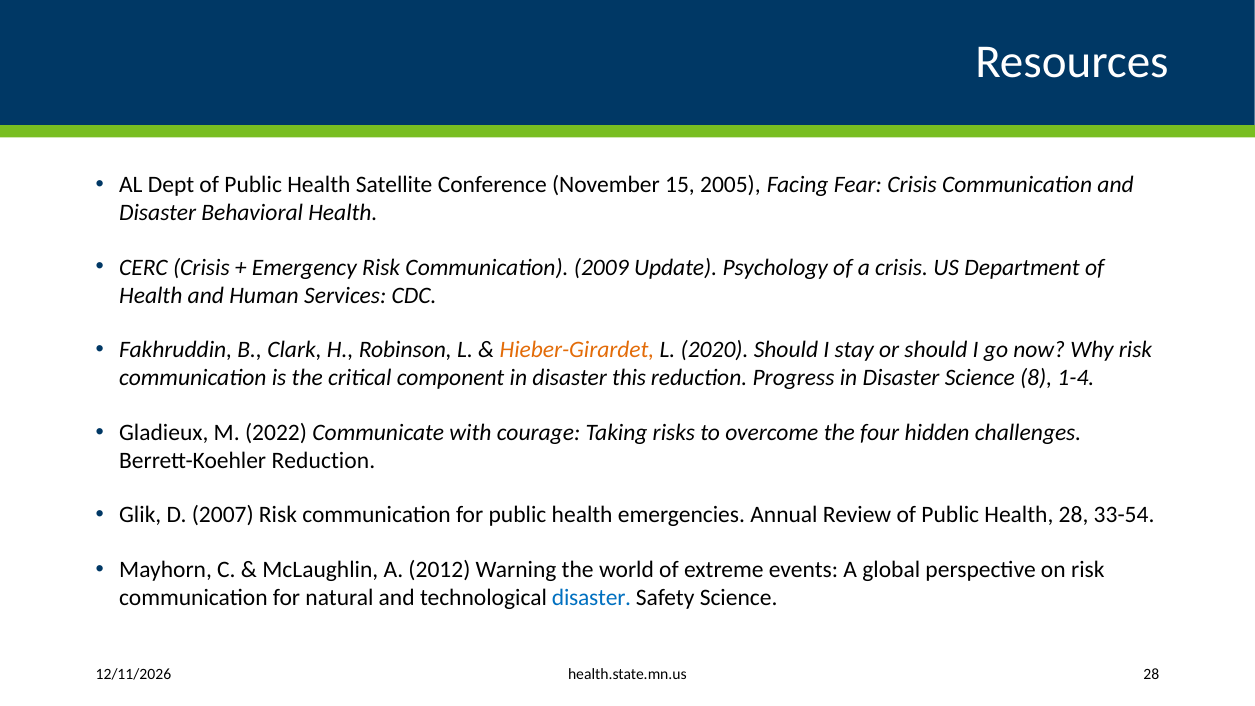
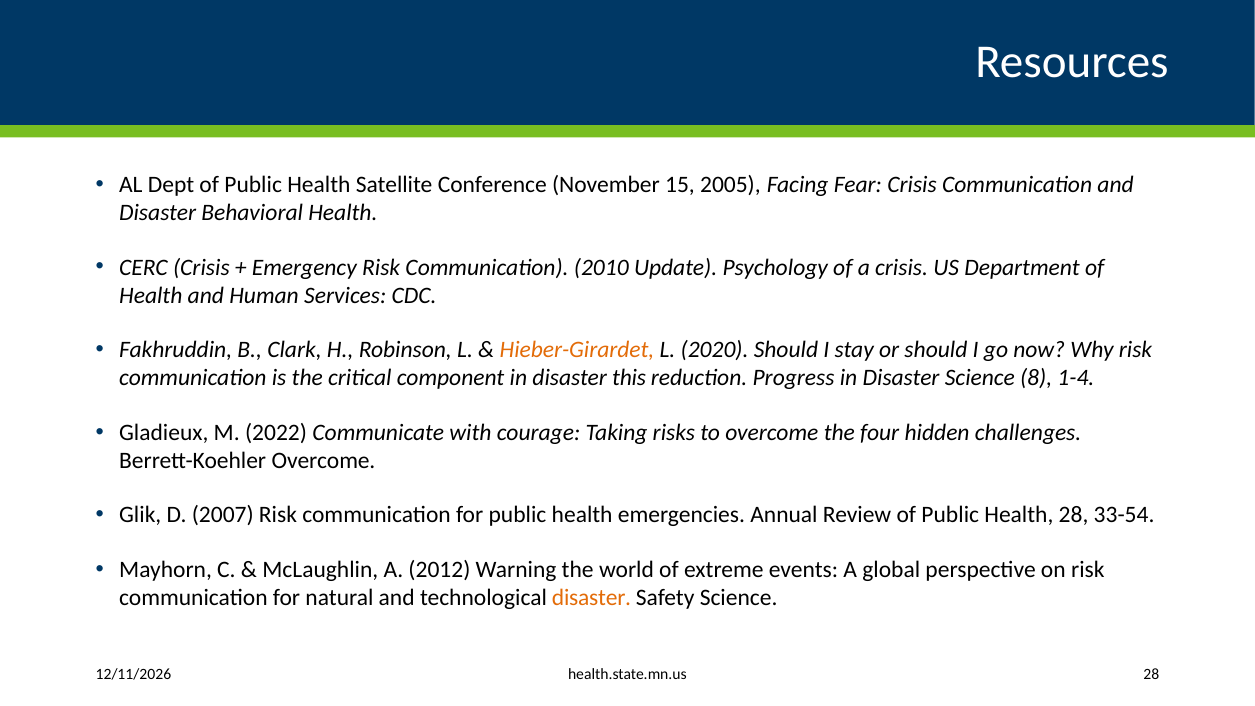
2009: 2009 -> 2010
Berrett-Koehler Reduction: Reduction -> Overcome
disaster at (592, 598) colour: blue -> orange
